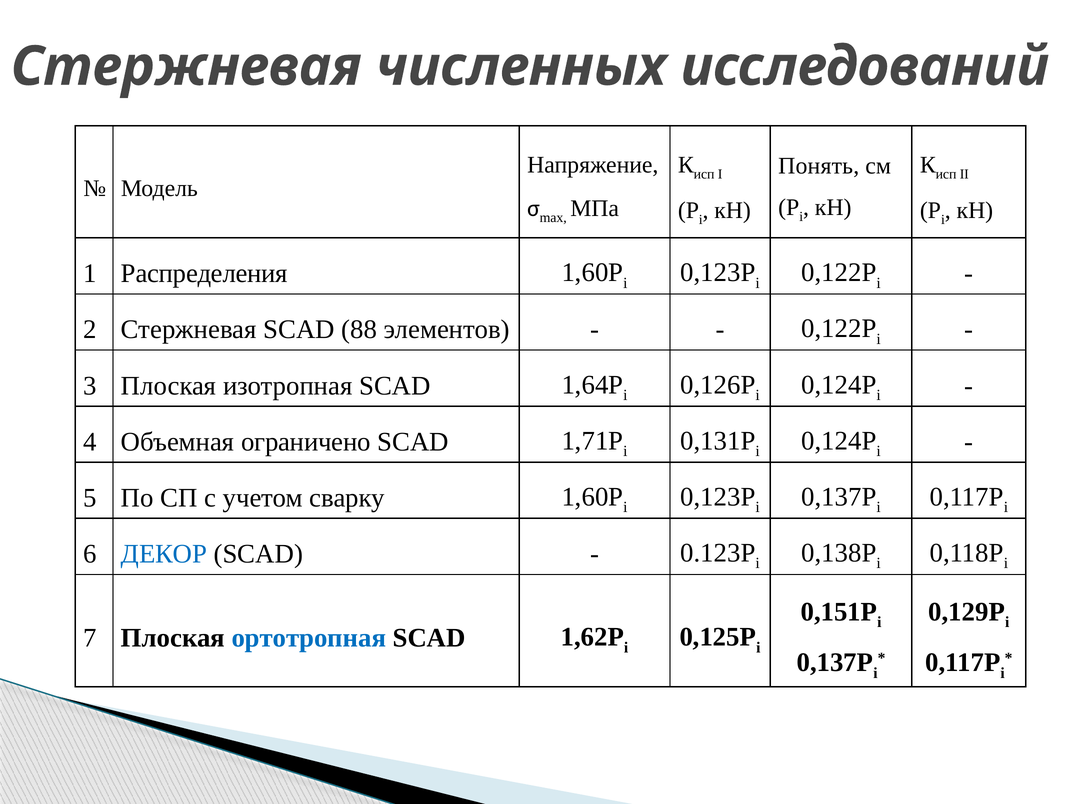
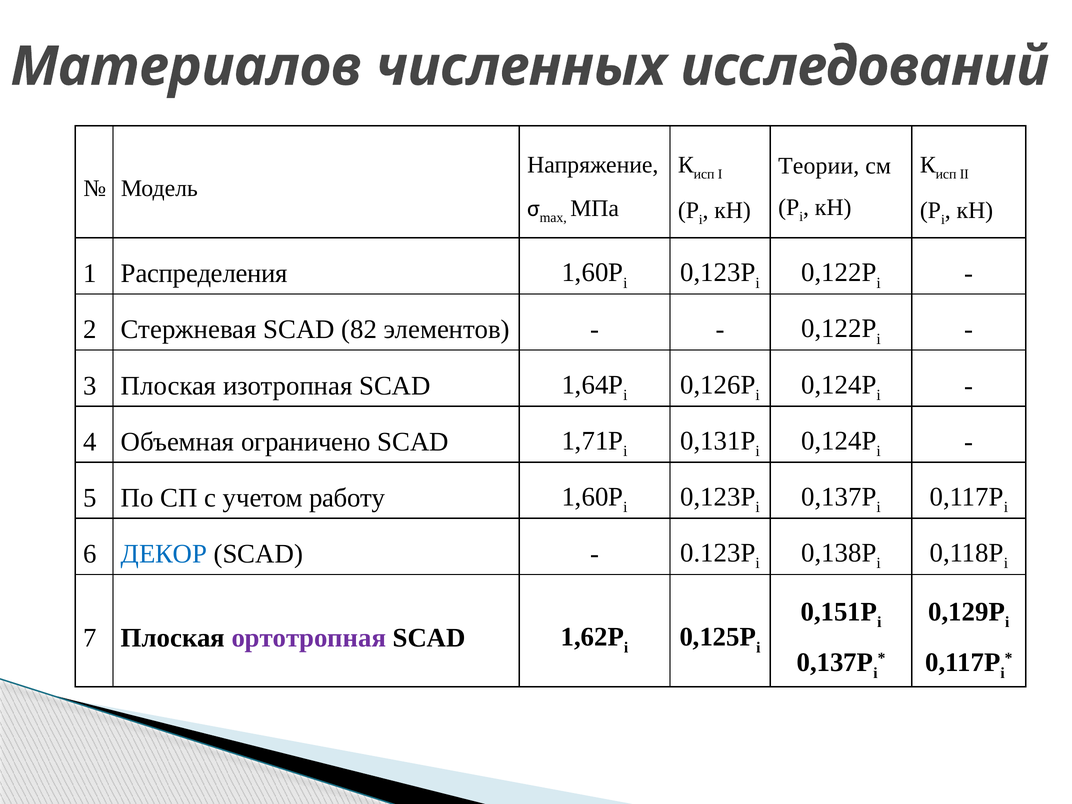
Стержневая at (186, 67): Стержневая -> Материалов
Понять: Понять -> Теории
88: 88 -> 82
сварку: сварку -> работу
ортотропная colour: blue -> purple
